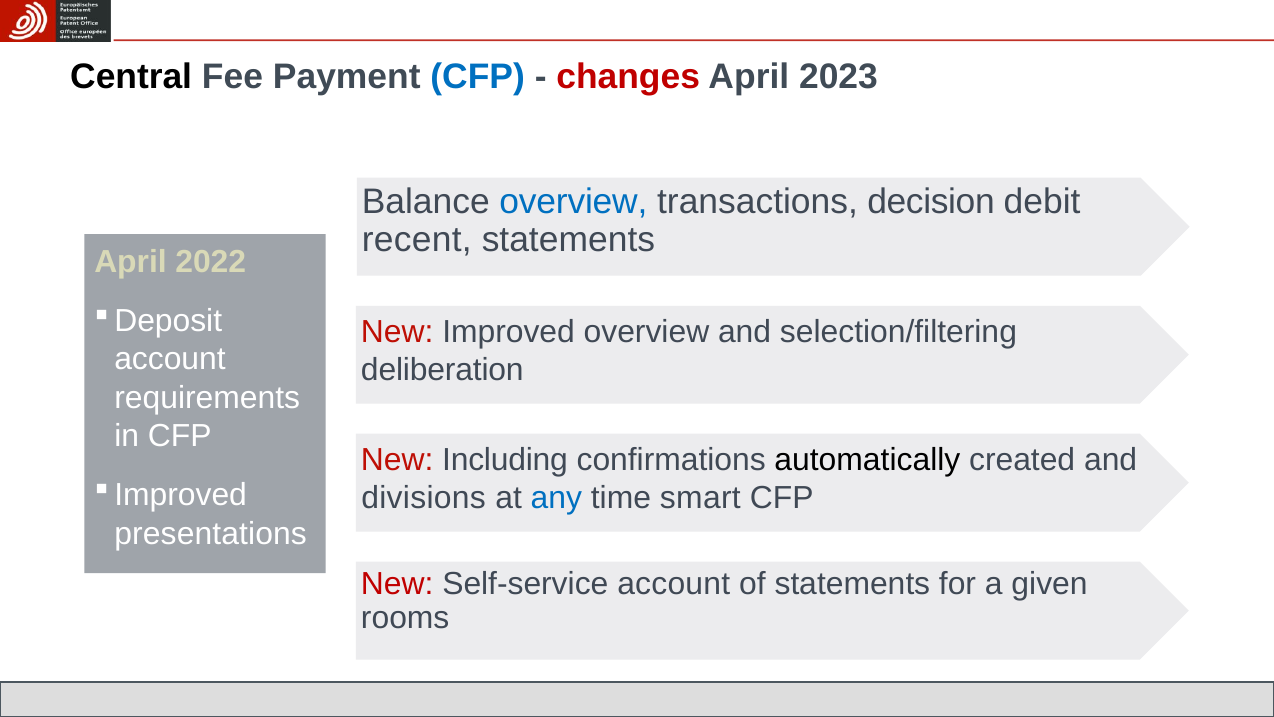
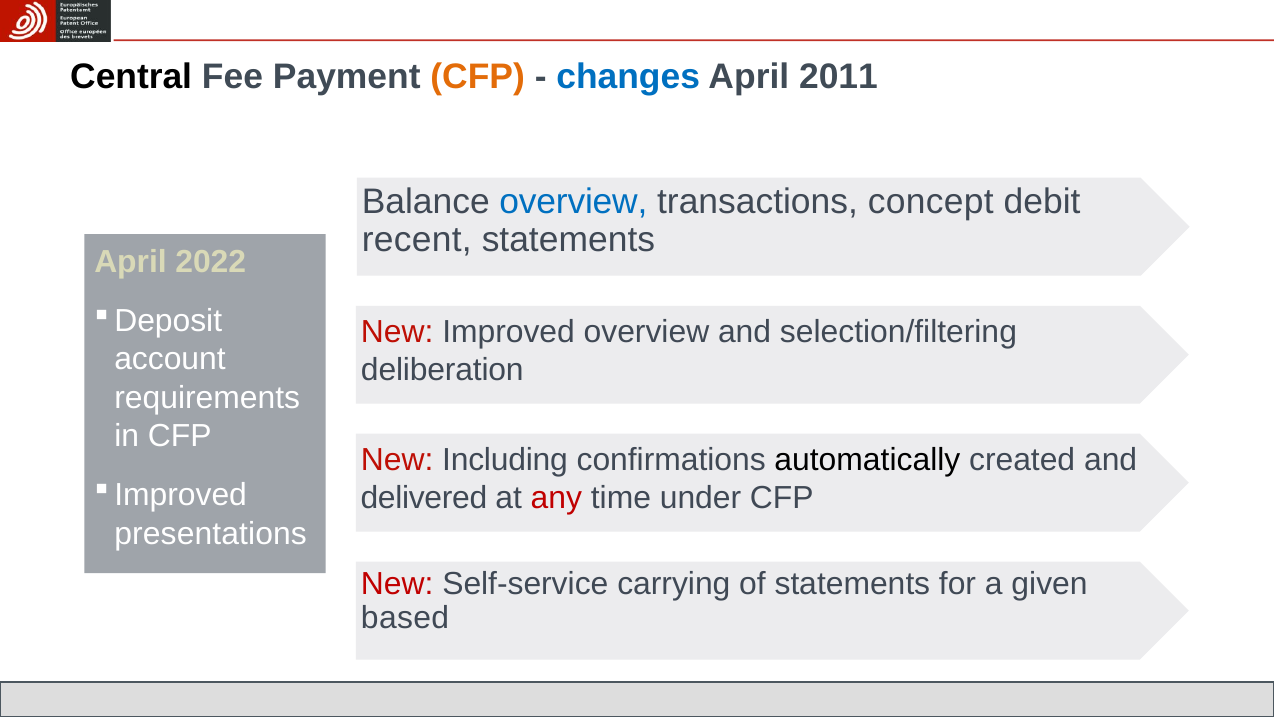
CFP at (478, 76) colour: blue -> orange
changes colour: red -> blue
2023: 2023 -> 2011
decision: decision -> concept
divisions: divisions -> delivered
any colour: blue -> red
smart: smart -> under
Self-service account: account -> carrying
rooms: rooms -> based
